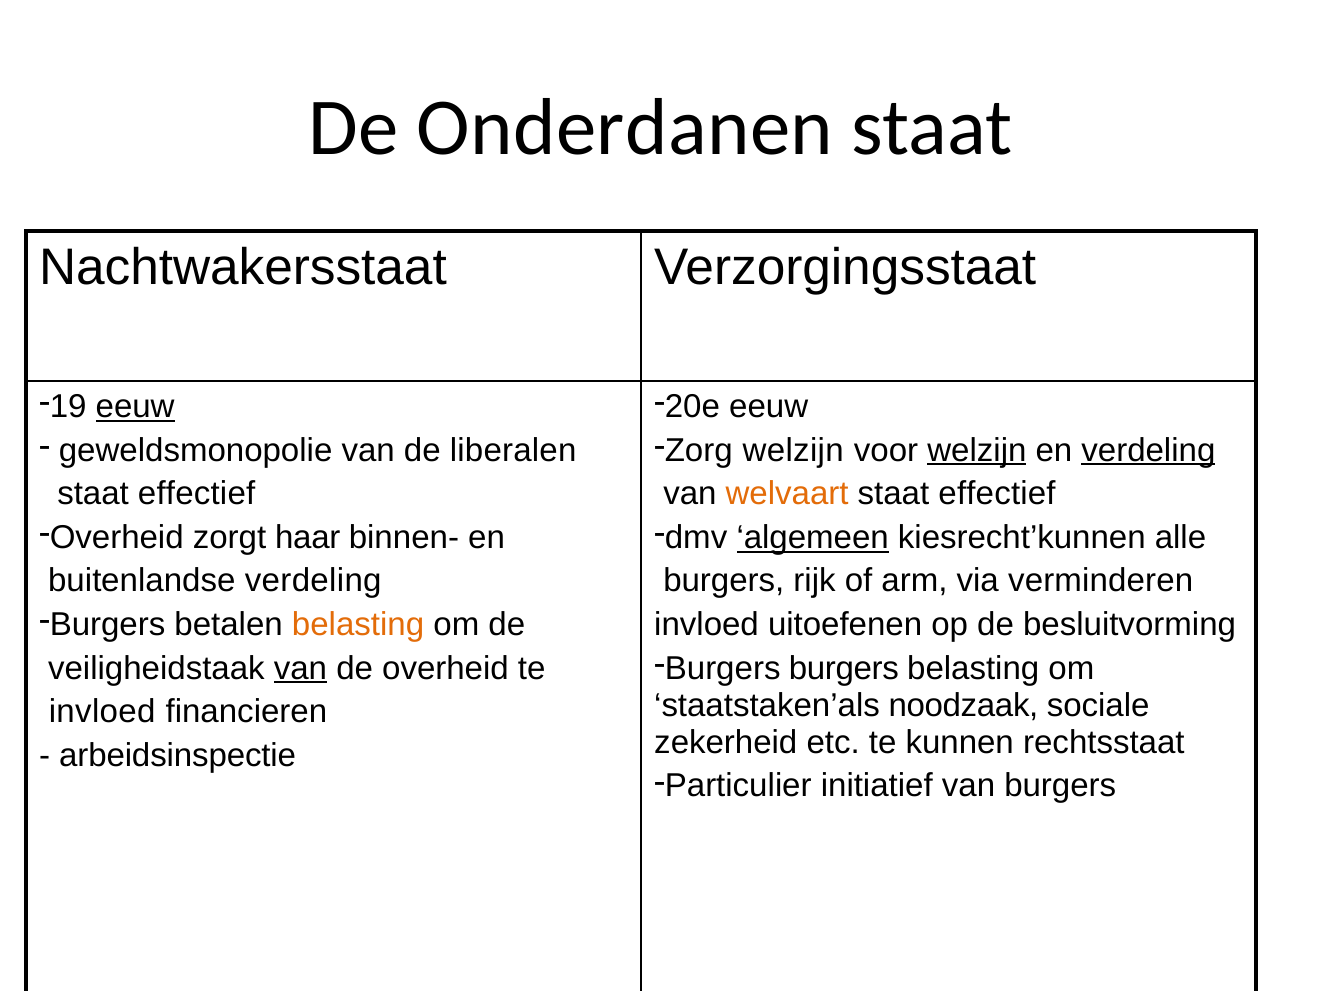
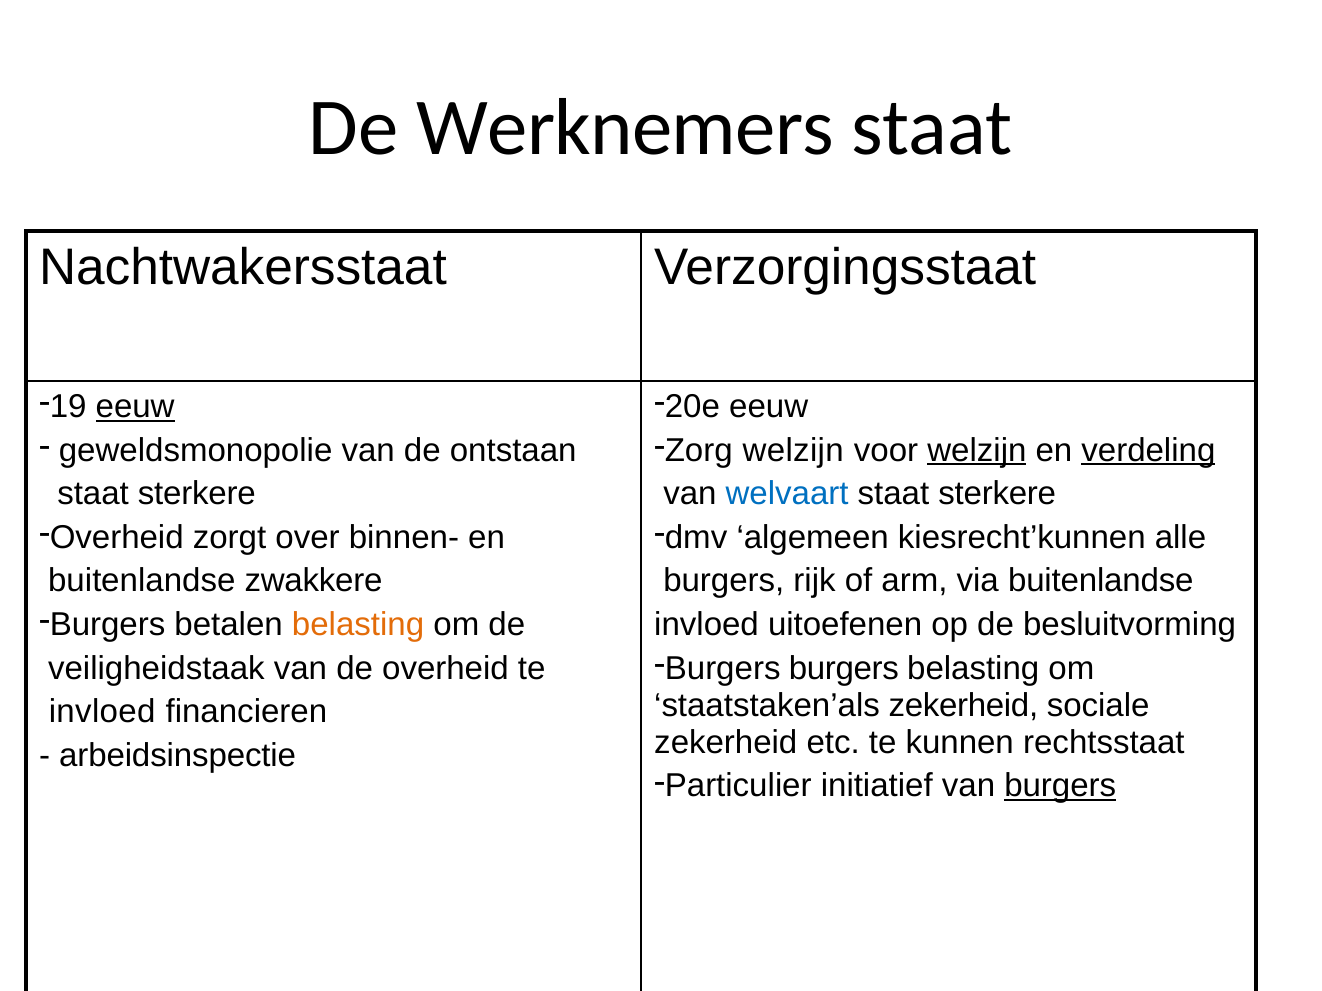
Onderdanen: Onderdanen -> Werknemers
liberalen: liberalen -> ontstaan
effectief at (197, 494): effectief -> sterkere
welvaart colour: orange -> blue
effectief at (997, 494): effectief -> sterkere
haar: haar -> over
algemeen underline: present -> none
buitenlandse verdeling: verdeling -> zwakkere
via verminderen: verminderen -> buitenlandse
van at (300, 669) underline: present -> none
staatstaken’als noodzaak: noodzaak -> zekerheid
burgers at (1060, 786) underline: none -> present
